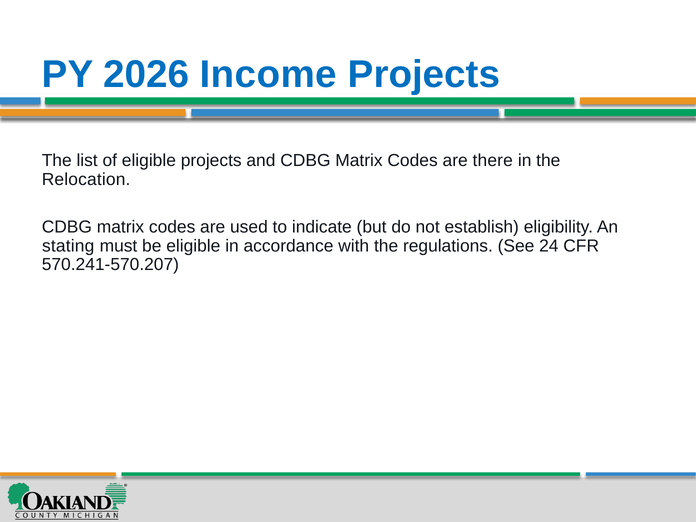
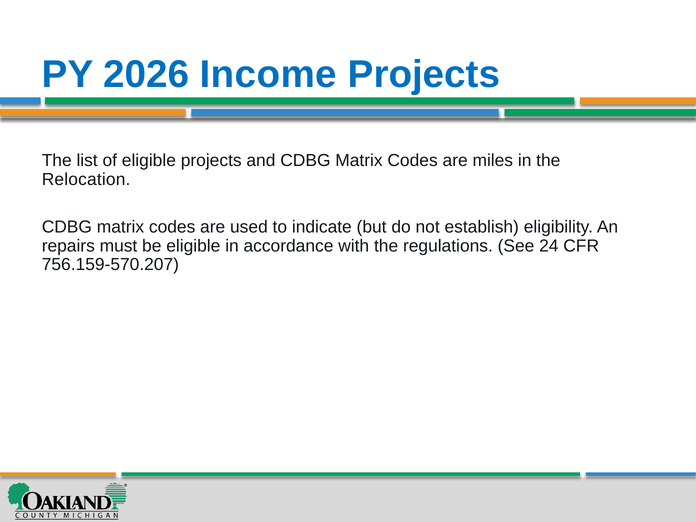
there: there -> miles
stating: stating -> repairs
570.241-570.207: 570.241-570.207 -> 756.159-570.207
